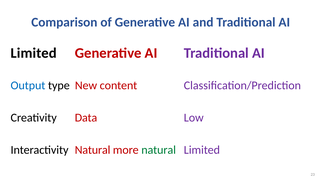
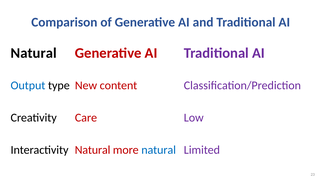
Limited at (34, 53): Limited -> Natural
Data: Data -> Care
natural at (159, 150) colour: green -> blue
